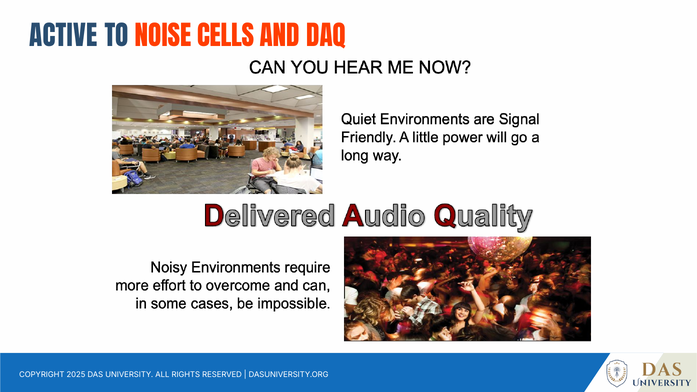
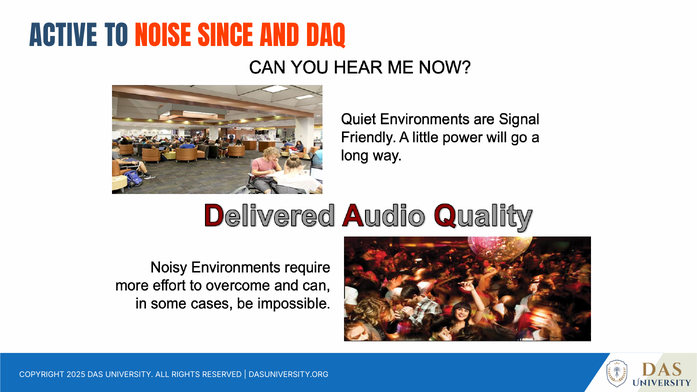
CELLS: CELLS -> SINCE
